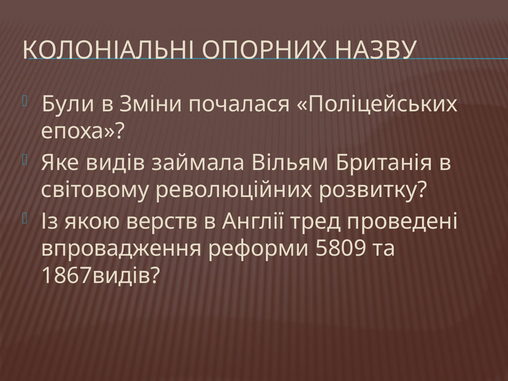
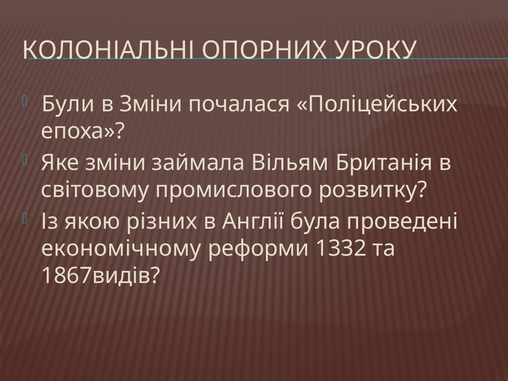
НАЗВУ: НАЗВУ -> УРОКУ
Яке видів: видів -> зміни
революційних: революційних -> промислового
верств: верств -> різних
тред: тред -> була
впровадження: впровадження -> економічному
5809: 5809 -> 1332
